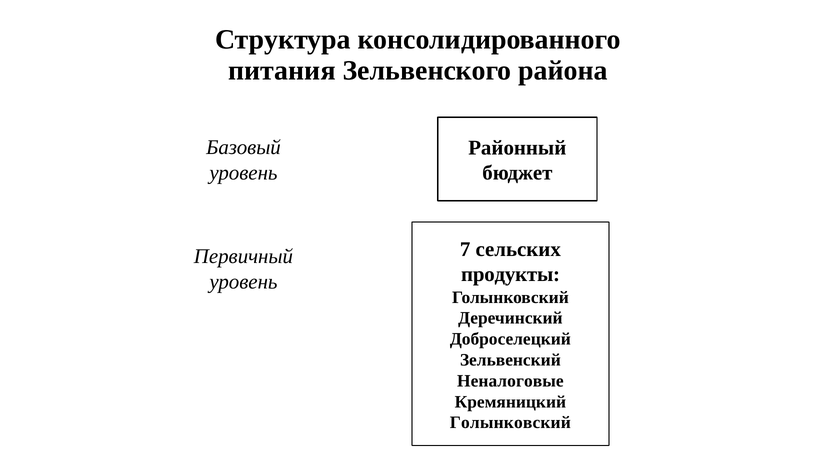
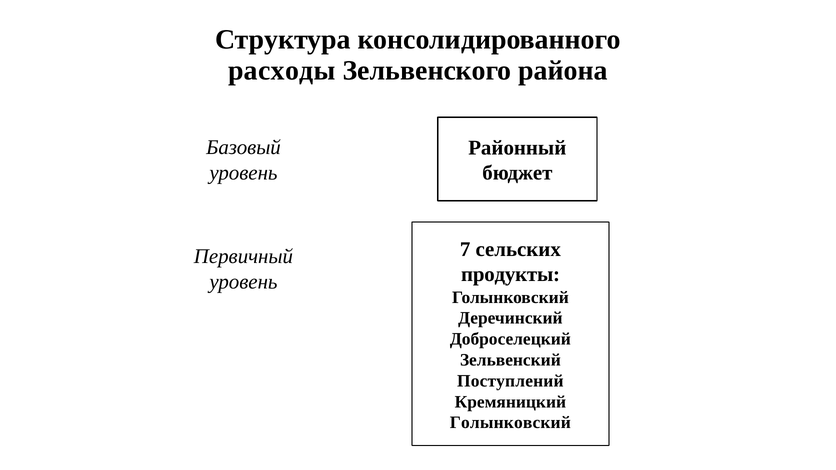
питания: питания -> расходы
Неналоговые: Неналоговые -> Поступлений
